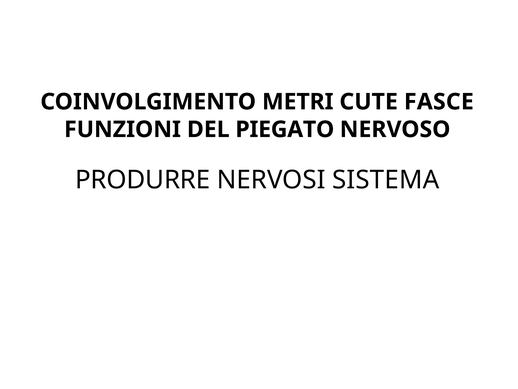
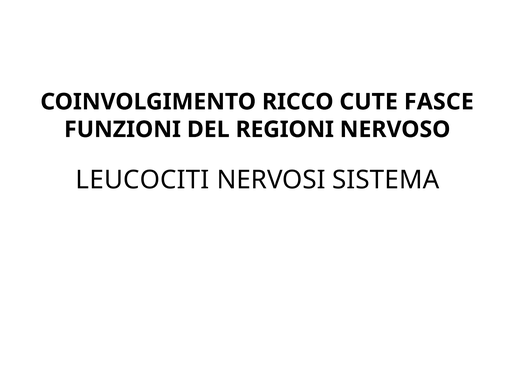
METRI: METRI -> RICCO
PIEGATO: PIEGATO -> REGIONI
PRODURRE: PRODURRE -> LEUCOCITI
